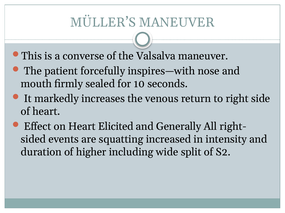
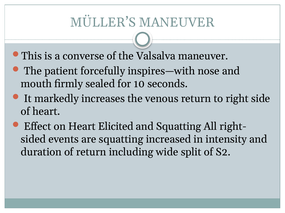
and Generally: Generally -> Squatting
of higher: higher -> return
